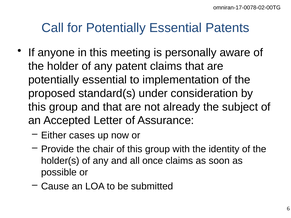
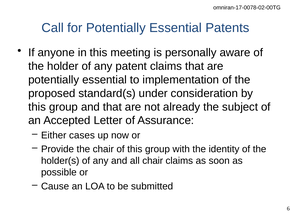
all once: once -> chair
